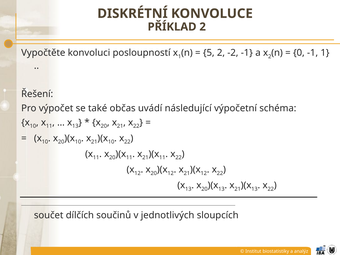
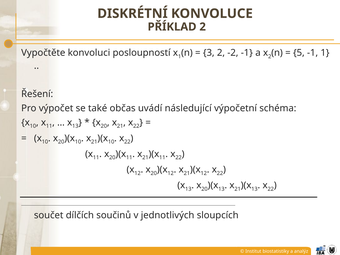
5: 5 -> 3
0: 0 -> 5
